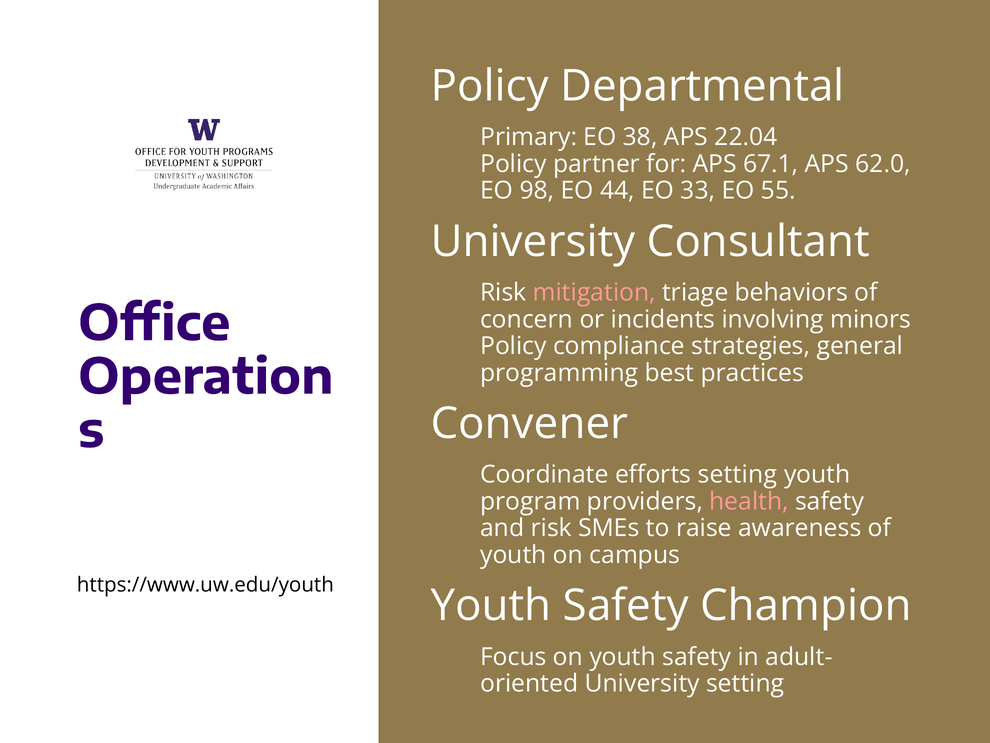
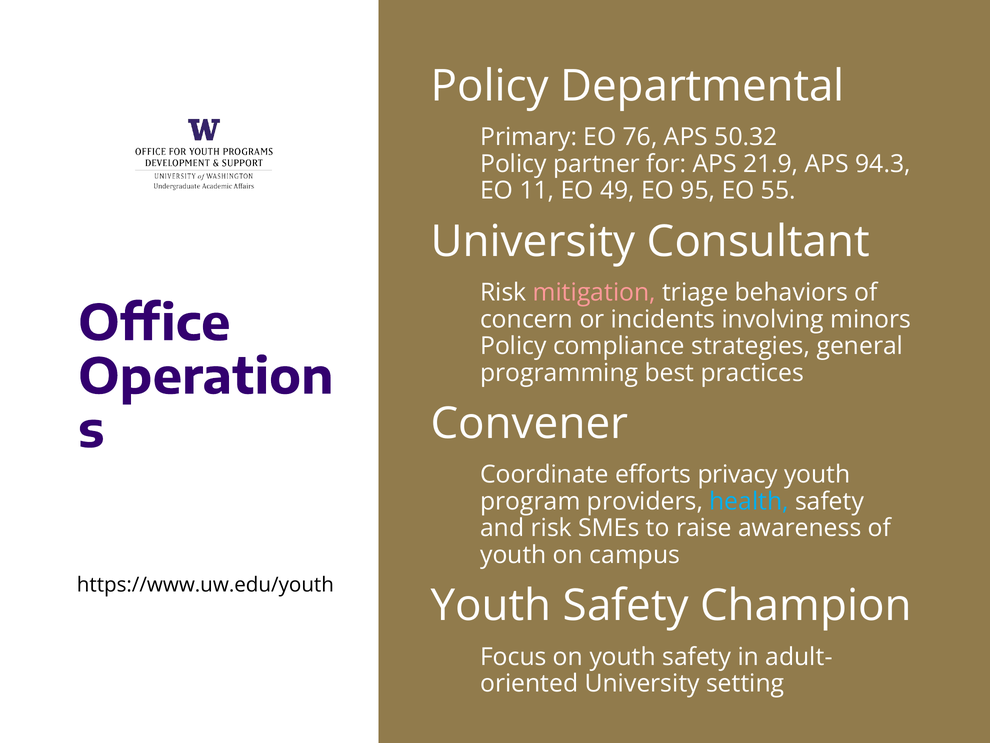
38: 38 -> 76
22.04: 22.04 -> 50.32
67.1: 67.1 -> 21.9
62.0: 62.0 -> 94.3
98: 98 -> 11
44: 44 -> 49
33: 33 -> 95
efforts setting: setting -> privacy
health colour: pink -> light blue
